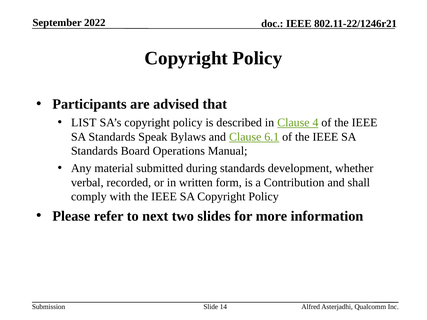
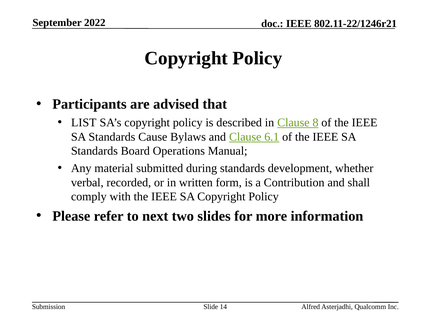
4: 4 -> 8
Speak: Speak -> Cause
